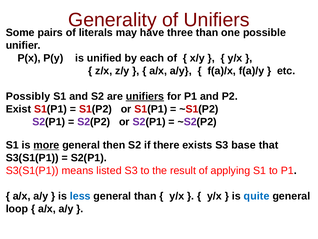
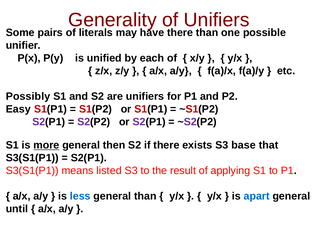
have three: three -> there
unifiers at (145, 96) underline: present -> none
Exist: Exist -> Easy
quite: quite -> apart
loop: loop -> until
